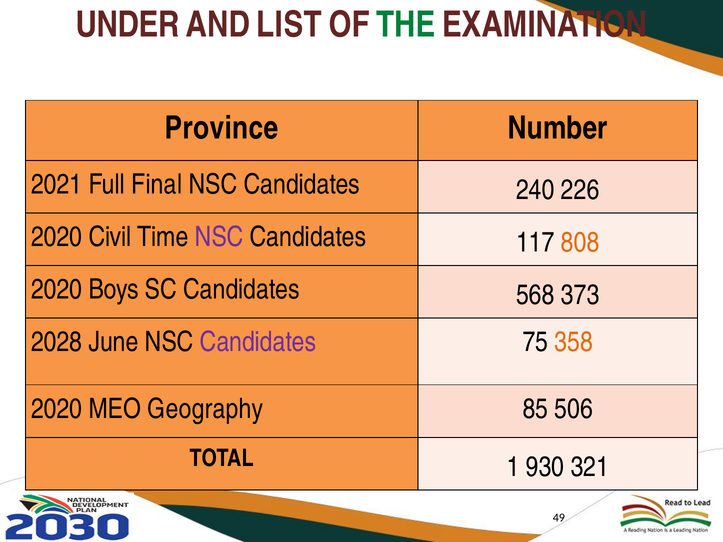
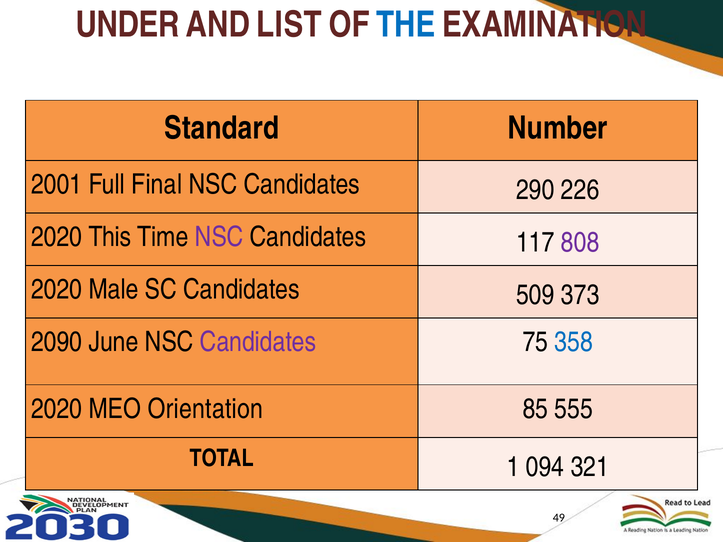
THE colour: green -> blue
Province: Province -> Standard
2021: 2021 -> 2001
240: 240 -> 290
Civil: Civil -> This
808 colour: orange -> purple
Boys: Boys -> Male
568: 568 -> 509
2028: 2028 -> 2090
358 colour: orange -> blue
Geography: Geography -> Orientation
506: 506 -> 555
930: 930 -> 094
